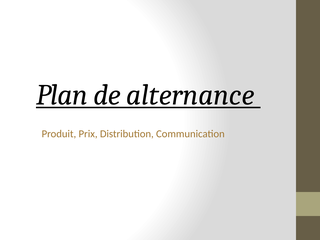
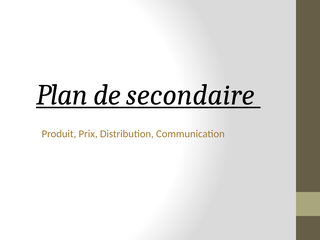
alternance: alternance -> secondaire
